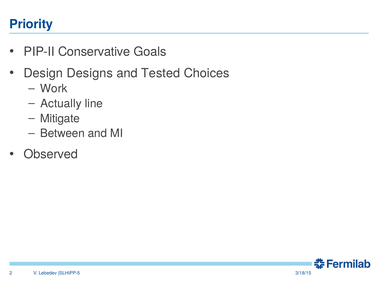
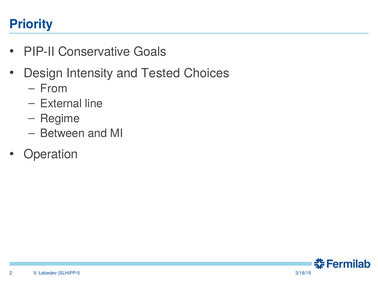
Designs: Designs -> Intensity
Work: Work -> From
Actually: Actually -> External
Mitigate: Mitigate -> Regime
Observed: Observed -> Operation
